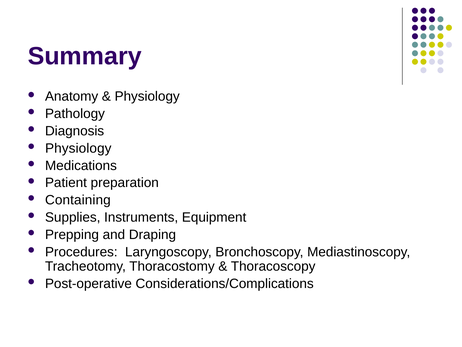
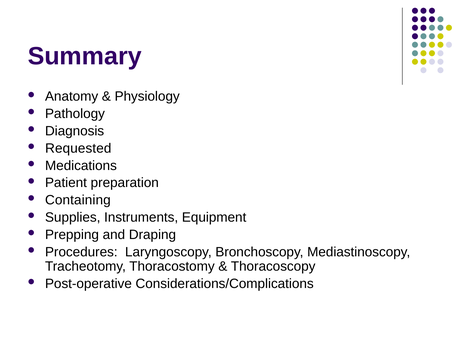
Physiology at (78, 148): Physiology -> Requested
